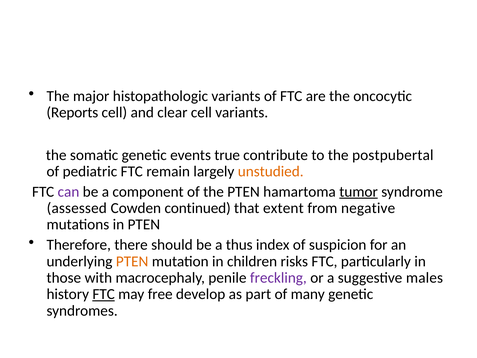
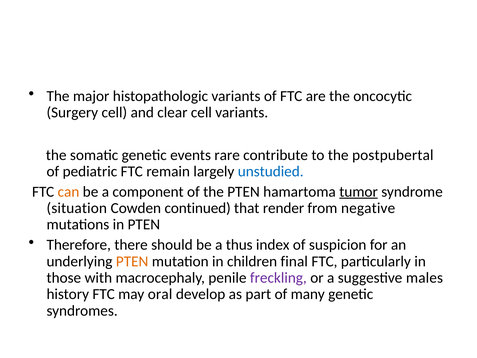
Reports: Reports -> Surgery
true: true -> rare
unstudied colour: orange -> blue
can colour: purple -> orange
assessed: assessed -> situation
extent: extent -> render
risks: risks -> final
FTC at (104, 294) underline: present -> none
free: free -> oral
